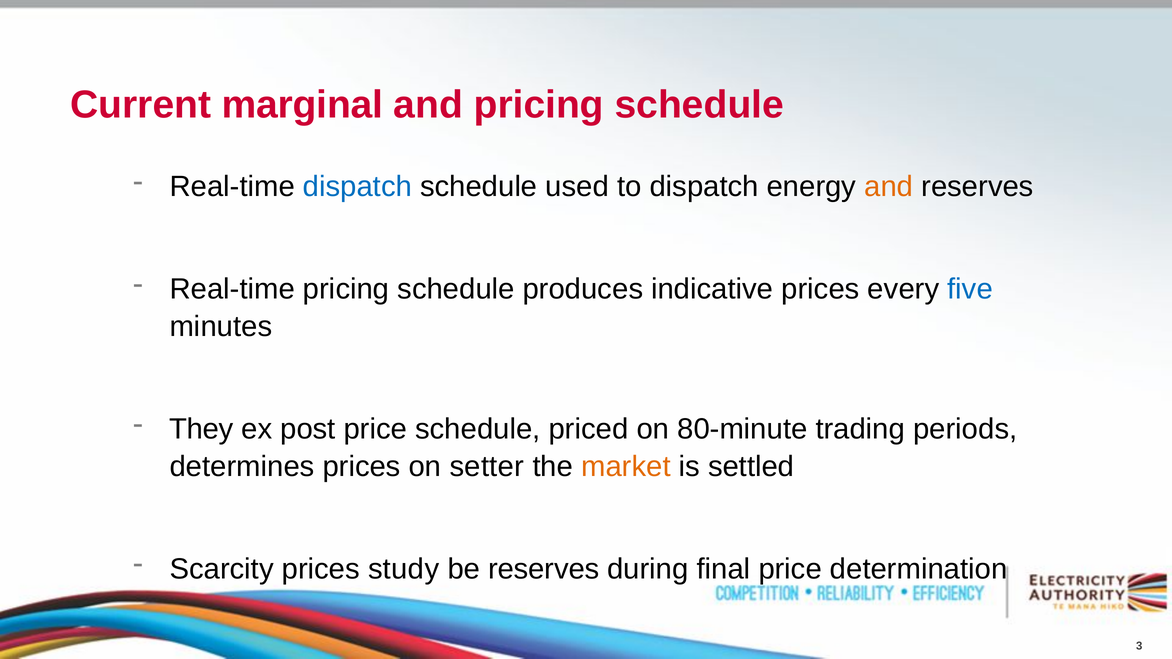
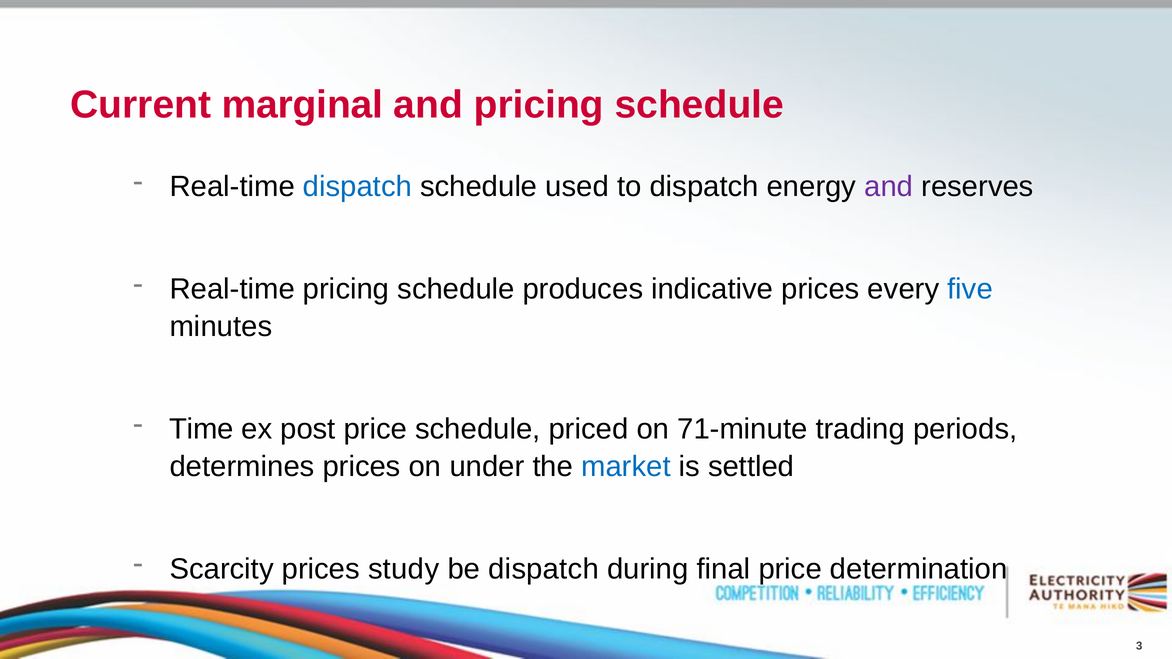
and at (889, 187) colour: orange -> purple
They: They -> Time
80-minute: 80-minute -> 71-minute
setter: setter -> under
market colour: orange -> blue
be reserves: reserves -> dispatch
